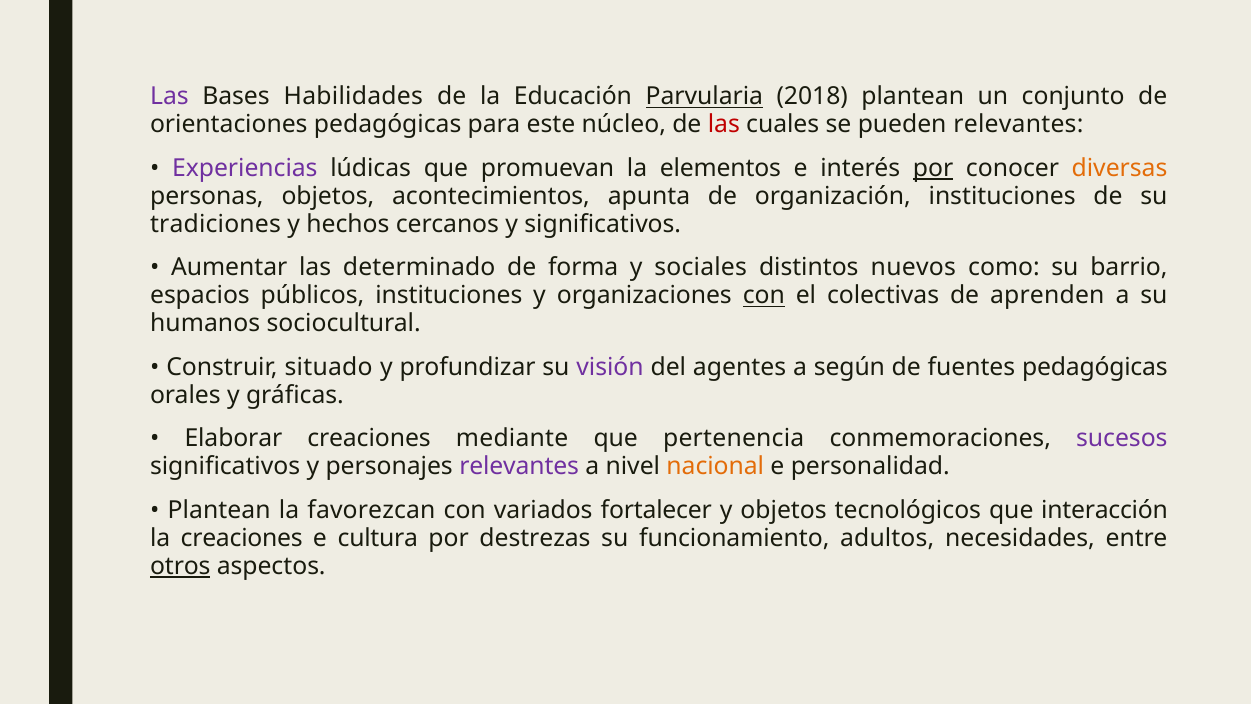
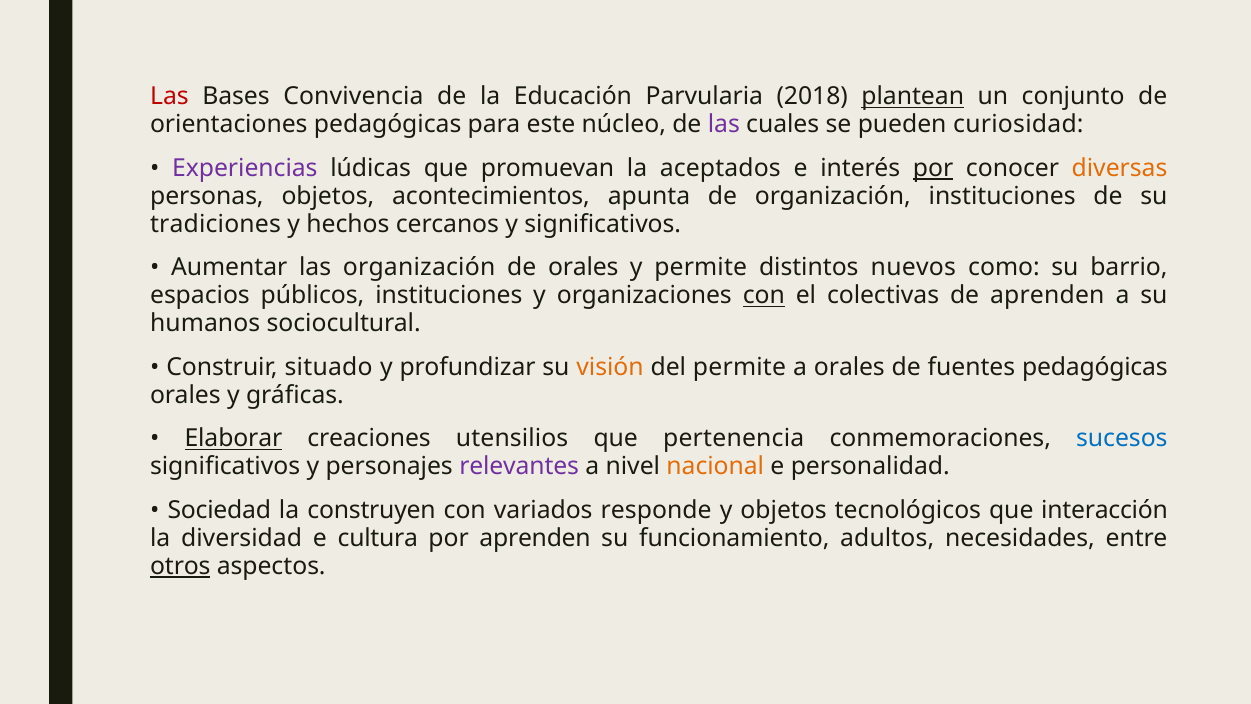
Las at (169, 97) colour: purple -> red
Habilidades: Habilidades -> Convivencia
Parvularia underline: present -> none
plantean at (913, 97) underline: none -> present
las at (724, 125) colour: red -> purple
pueden relevantes: relevantes -> curiosidad
elementos: elementos -> aceptados
las determinado: determinado -> organización
de forma: forma -> orales
y sociales: sociales -> permite
visión colour: purple -> orange
del agentes: agentes -> permite
a según: según -> orales
Elaborar underline: none -> present
mediante: mediante -> utensilios
sucesos colour: purple -> blue
Plantean at (219, 510): Plantean -> Sociedad
favorezcan: favorezcan -> construyen
fortalecer: fortalecer -> responde
la creaciones: creaciones -> diversidad
por destrezas: destrezas -> aprenden
